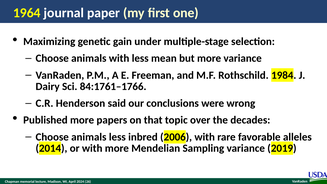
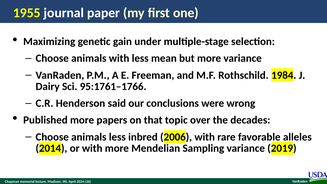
1964: 1964 -> 1955
84:1761–1766: 84:1761–1766 -> 95:1761–1766
